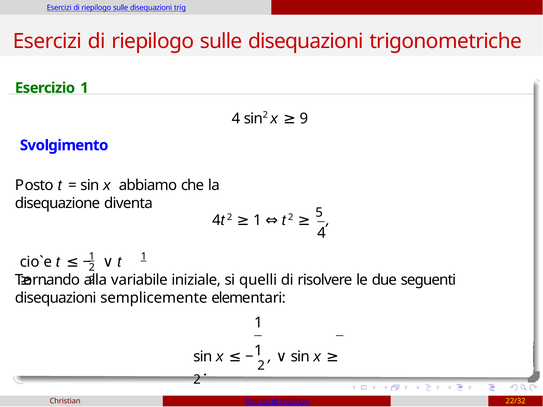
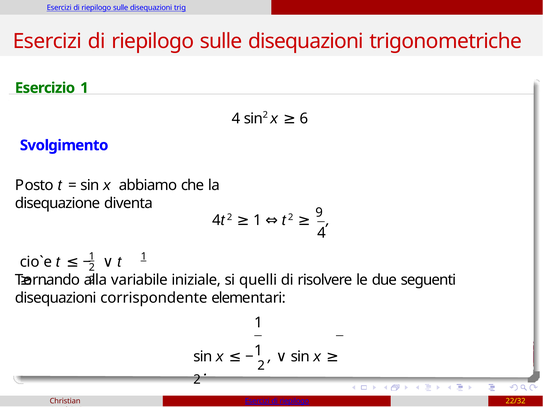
9: 9 -> 6
5: 5 -> 9
semplicemente: semplicemente -> corrispondente
